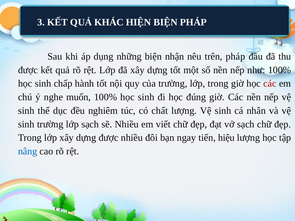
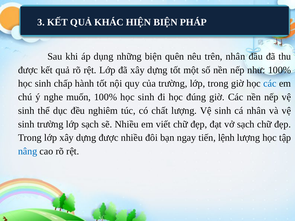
nhận: nhận -> quên
trên pháp: pháp -> nhân
các at (270, 84) colour: red -> blue
hiệu: hiệu -> lệnh
